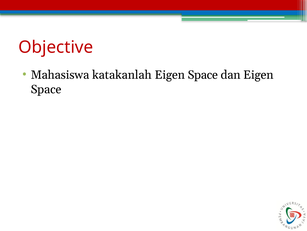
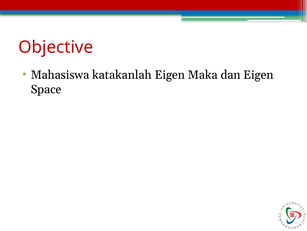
Space at (203, 75): Space -> Maka
